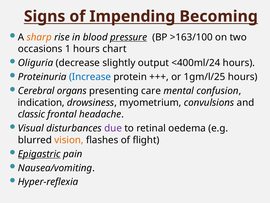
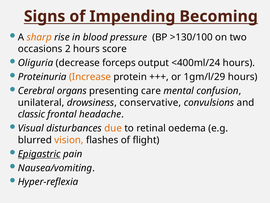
pressure underline: present -> none
>163/100: >163/100 -> >130/100
1: 1 -> 2
chart: chart -> score
slightly: slightly -> forceps
Increase colour: blue -> orange
1gm/l/25: 1gm/l/25 -> 1gm/l/29
indication: indication -> unilateral
myometrium: myometrium -> conservative
due colour: purple -> orange
